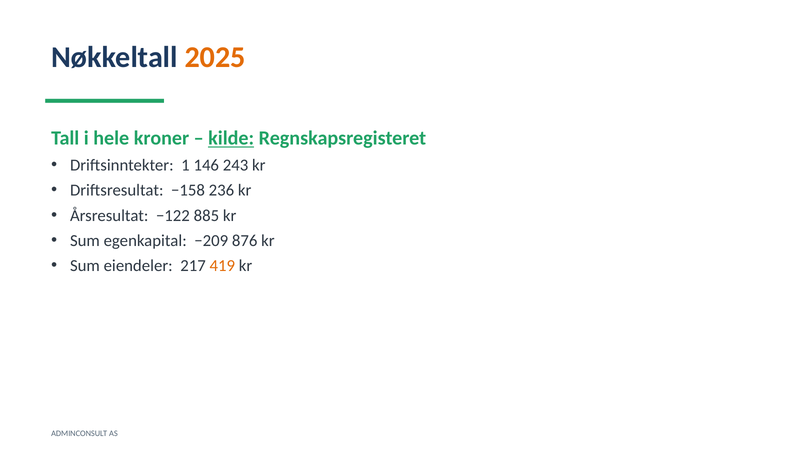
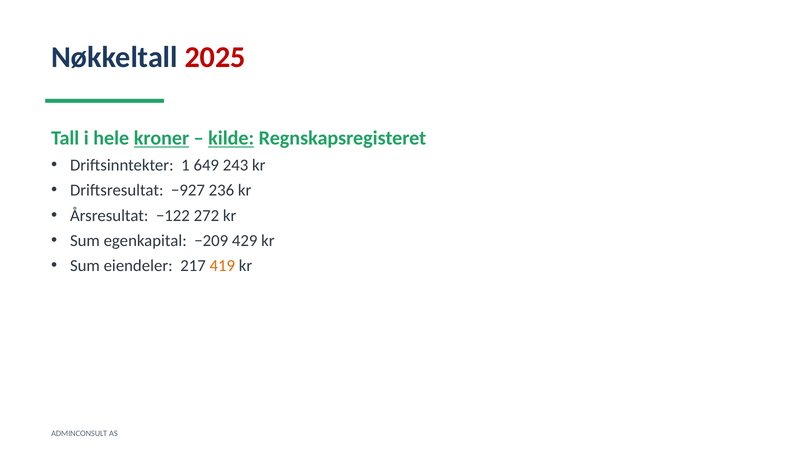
2025 colour: orange -> red
kroner underline: none -> present
146: 146 -> 649
−158: −158 -> −927
885: 885 -> 272
876: 876 -> 429
